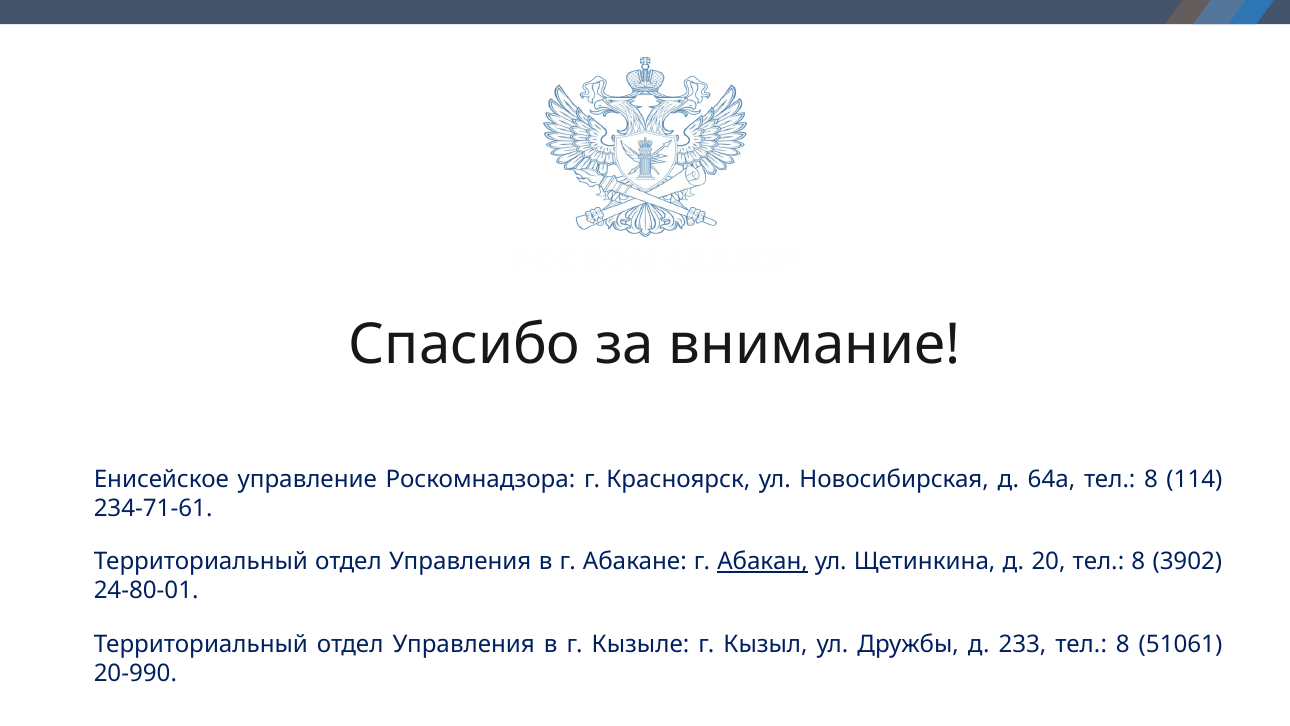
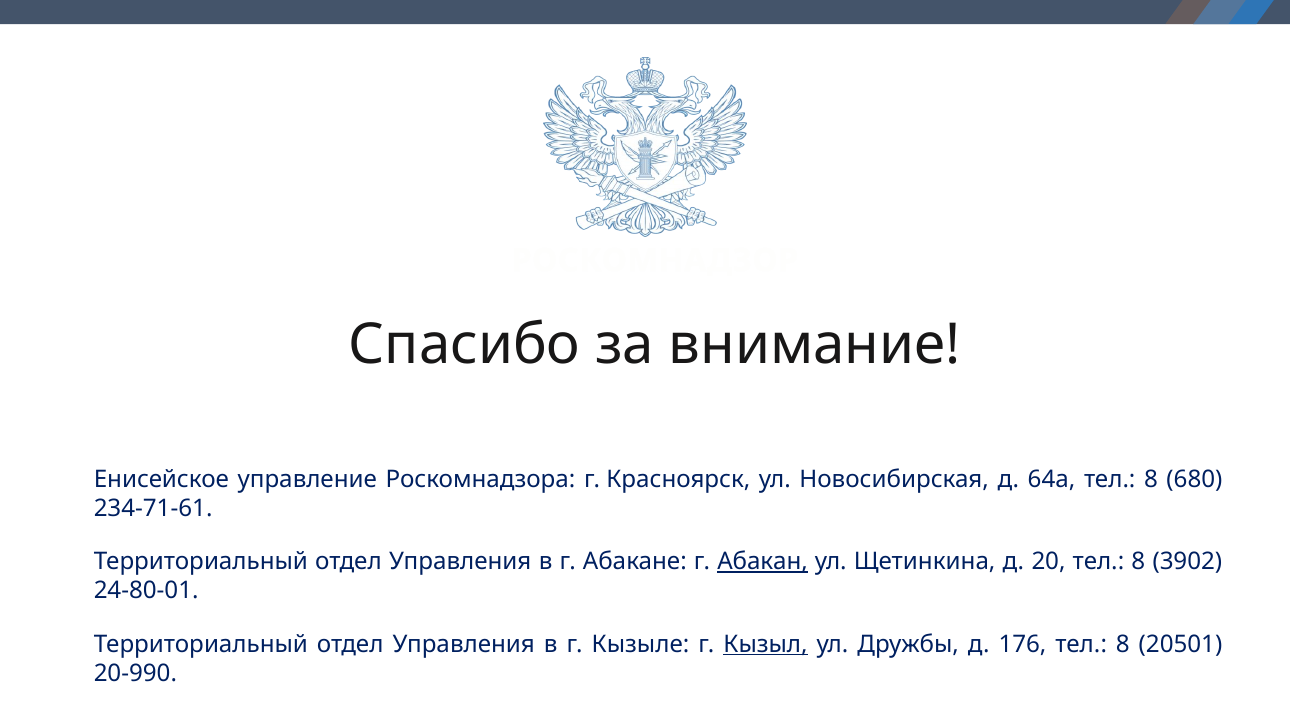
114: 114 -> 680
Кызыл underline: none -> present
233: 233 -> 176
51061: 51061 -> 20501
